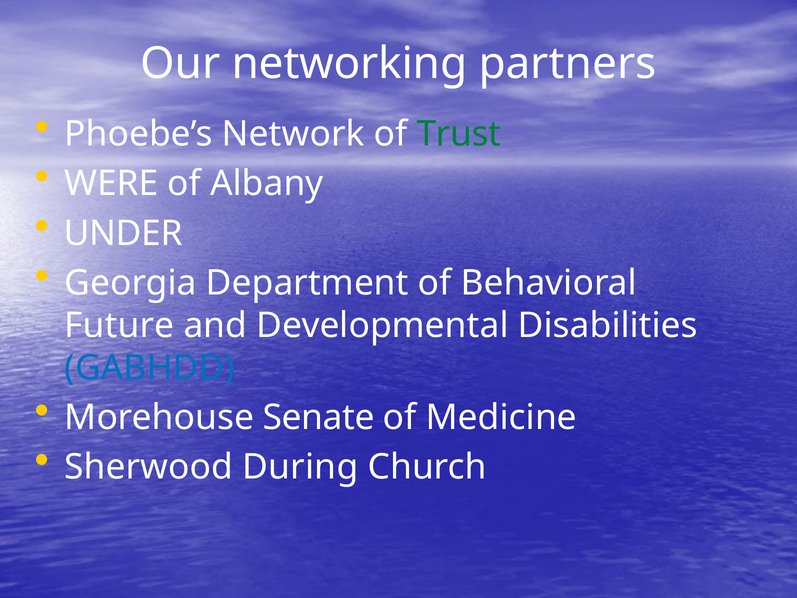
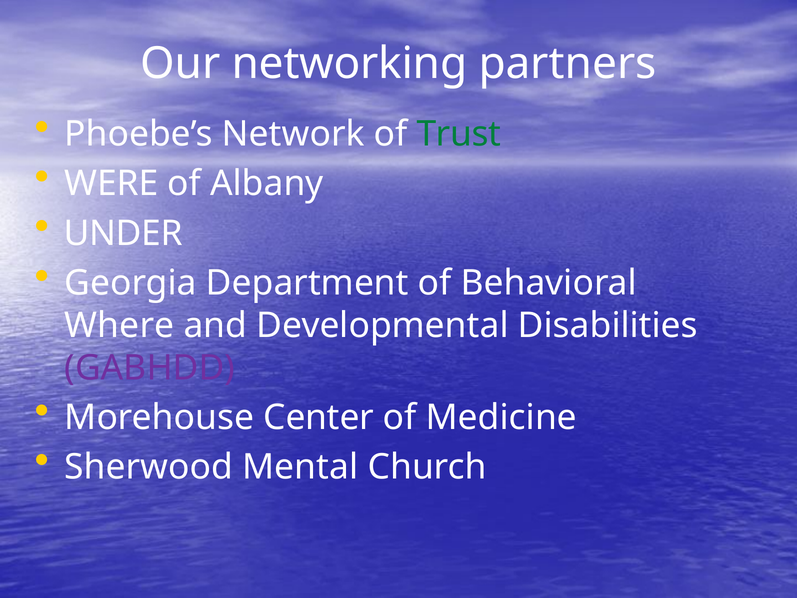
Future: Future -> Where
GABHDD colour: blue -> purple
Senate: Senate -> Center
During: During -> Mental
